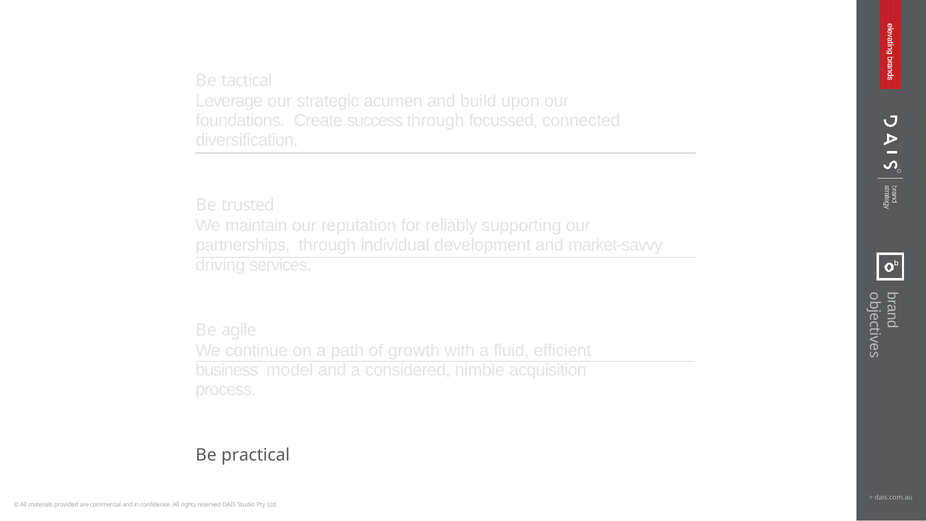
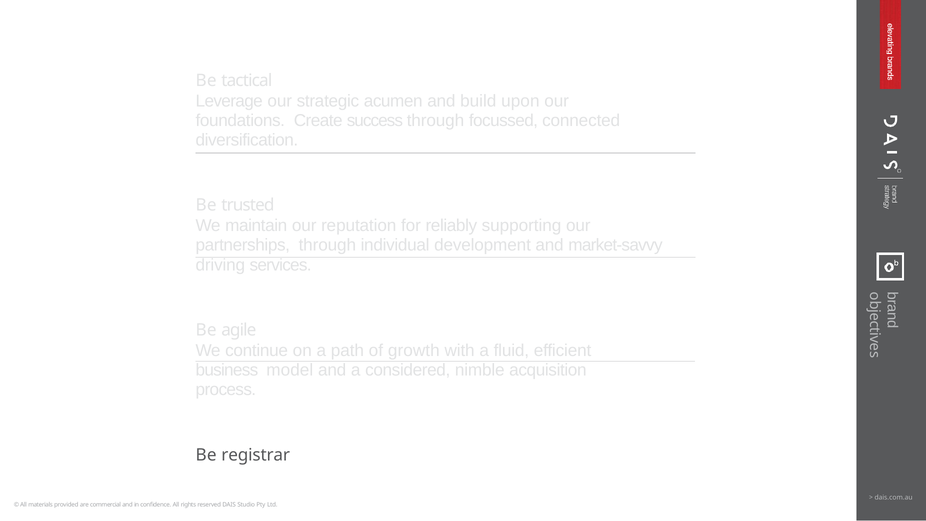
practical: practical -> registrar
